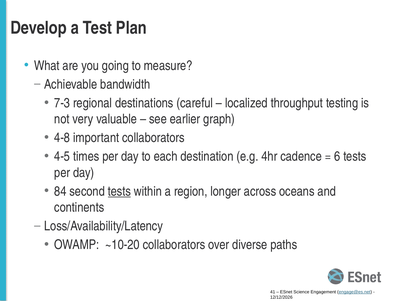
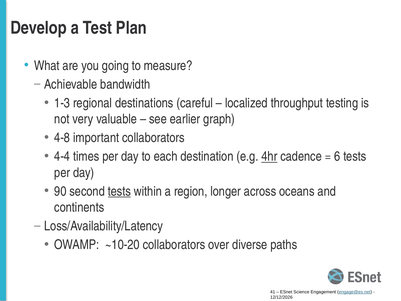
7-3: 7-3 -> 1-3
4-5: 4-5 -> 4-4
4hr underline: none -> present
84: 84 -> 90
